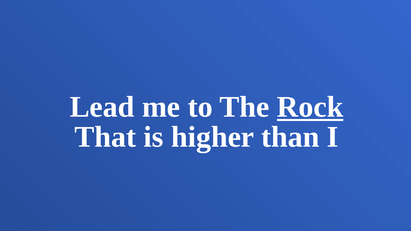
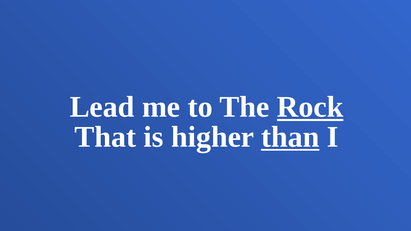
than underline: none -> present
